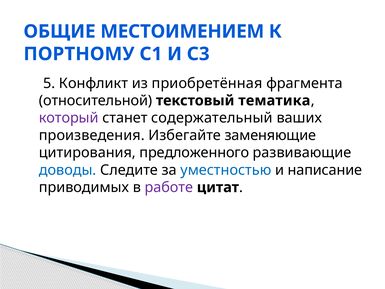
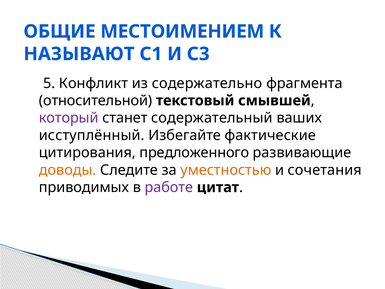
ПОРТНОМУ: ПОРТНОМУ -> НАЗЫВАЮТ
приобретённая: приобретённая -> содержательно
тематика: тематика -> смывшей
произведения: произведения -> исступлённый
заменяющие: заменяющие -> фактические
доводы colour: blue -> orange
уместностью colour: blue -> orange
написание: написание -> сочетания
